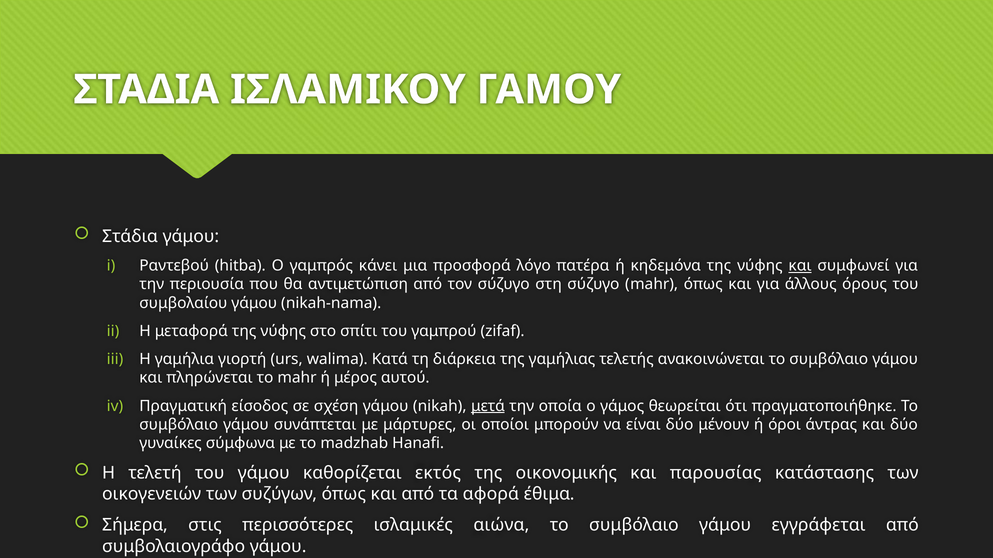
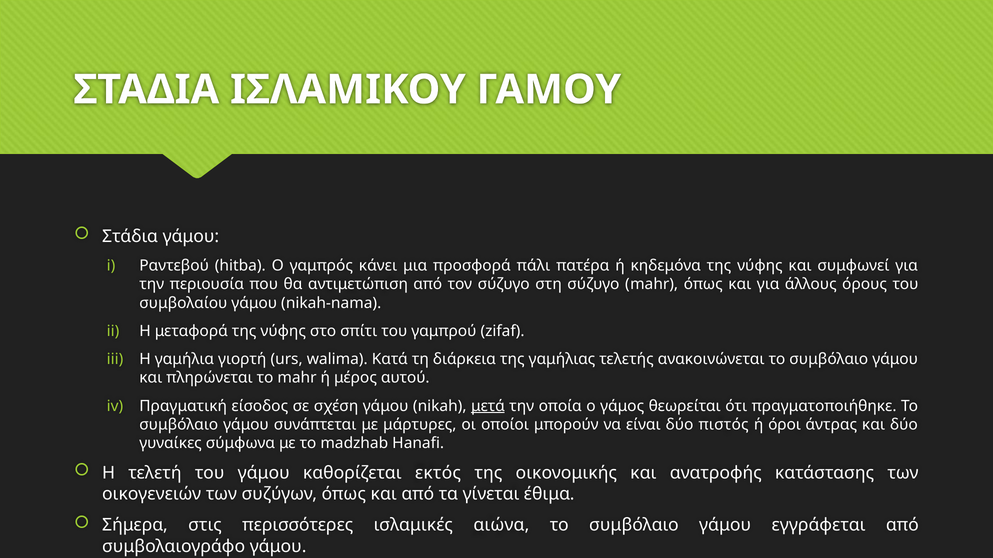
λόγο: λόγο -> πάλι
και at (800, 266) underline: present -> none
μένουν: μένουν -> πιστός
παρουσίας: παρουσίας -> ανατροφής
αφορά: αφορά -> γίνεται
